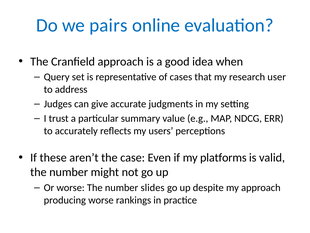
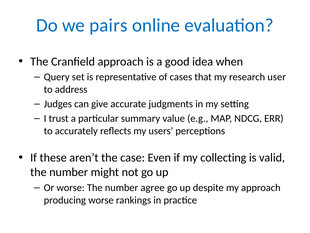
platforms: platforms -> collecting
slides: slides -> agree
